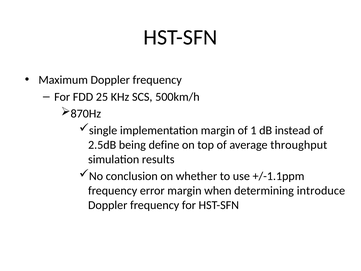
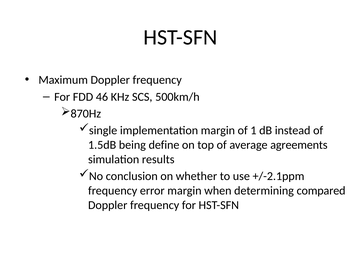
25: 25 -> 46
2.5dB: 2.5dB -> 1.5dB
throughput: throughput -> agreements
+/-1.1ppm: +/-1.1ppm -> +/-2.1ppm
introduce: introduce -> compared
